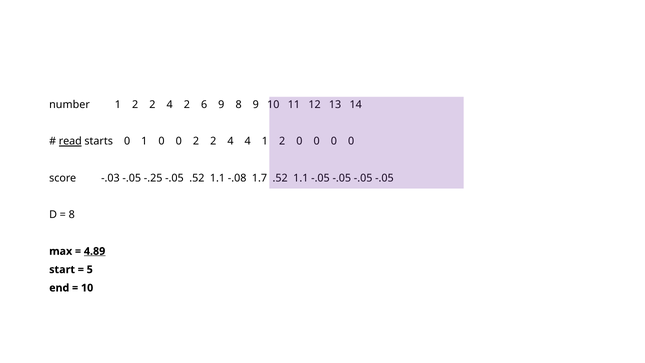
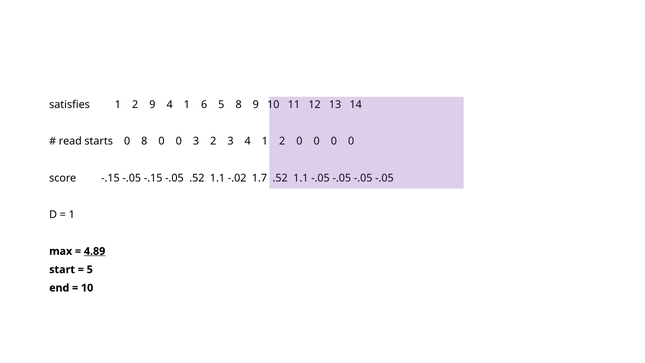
number: number -> satisfies
1 2 2: 2 -> 9
2 at (187, 105): 2 -> 1
6 9: 9 -> 5
read underline: present -> none
0 1: 1 -> 8
0 2: 2 -> 3
4 at (230, 141): 4 -> 3
score -.03: -.03 -> -.15
-.05 -.25: -.25 -> -.15
-.08: -.08 -> -.02
8 at (72, 215): 8 -> 1
